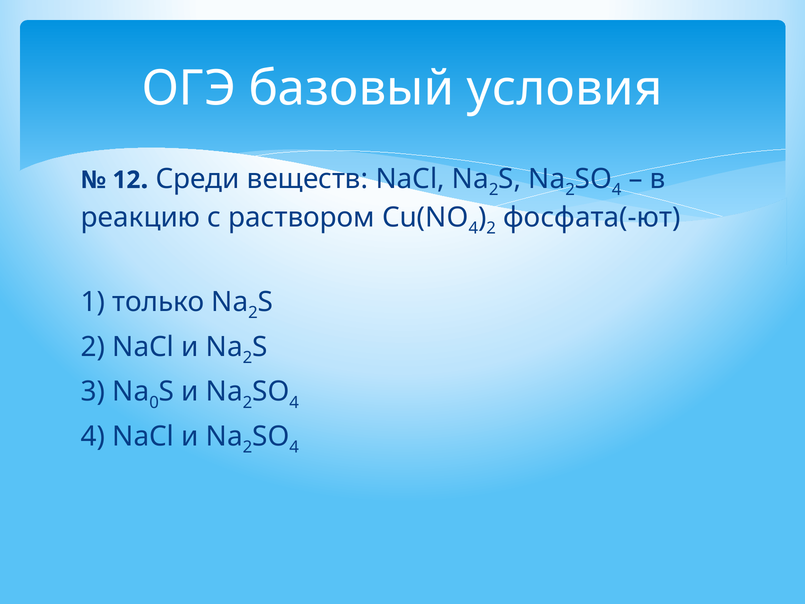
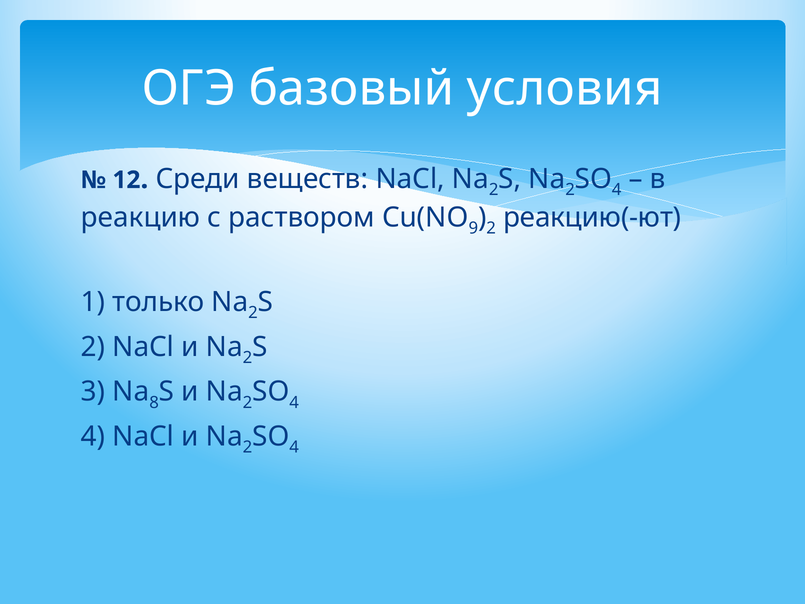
4 at (473, 228): 4 -> 9
фосфата(-ют: фосфата(-ют -> реакцию(-ют
0: 0 -> 8
